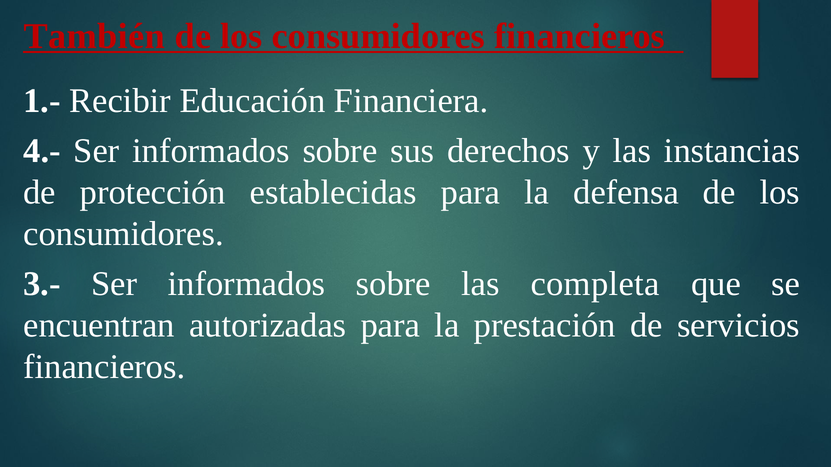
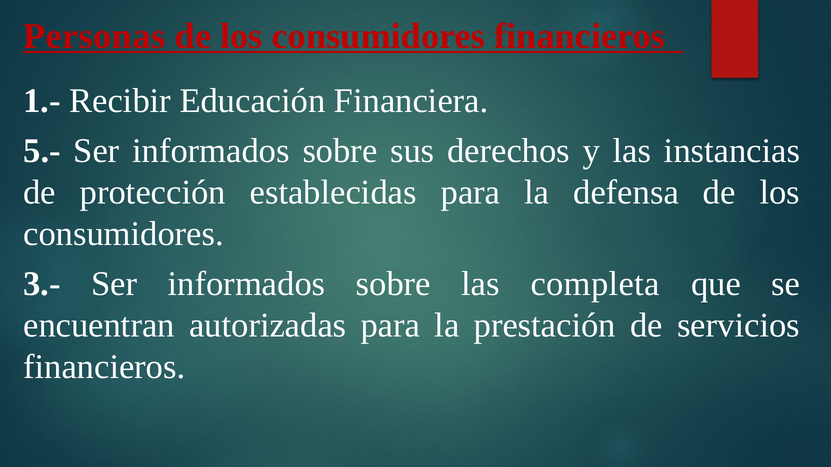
También: También -> Personas
4.-: 4.- -> 5.-
